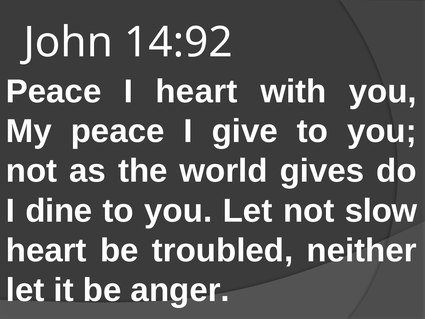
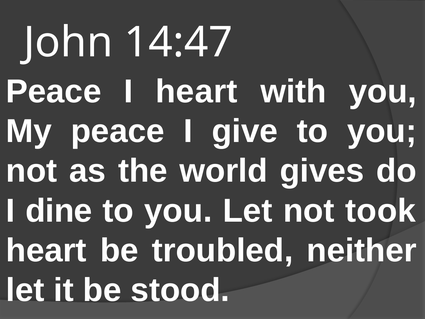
14:92: 14:92 -> 14:47
slow: slow -> took
anger: anger -> stood
